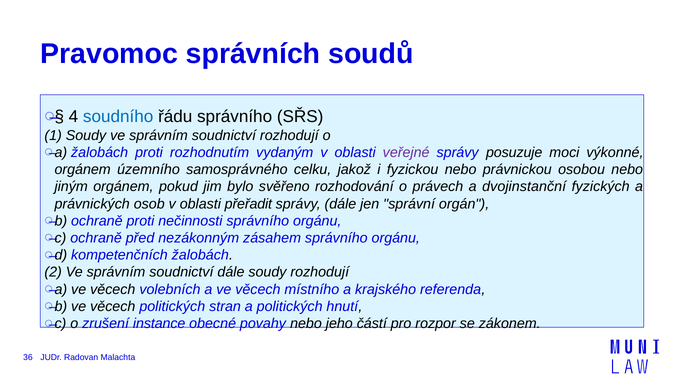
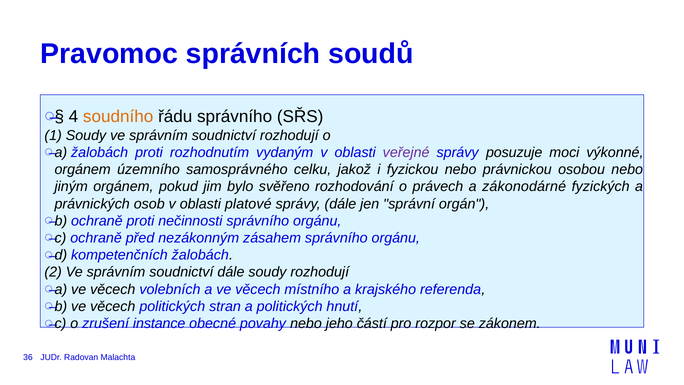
soudního colour: blue -> orange
dvojinstanční: dvojinstanční -> zákonodárné
přeřadit: přeřadit -> platové
